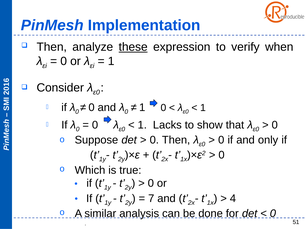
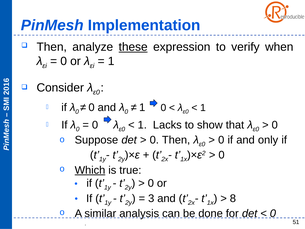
Which underline: none -> present
7: 7 -> 3
4: 4 -> 8
